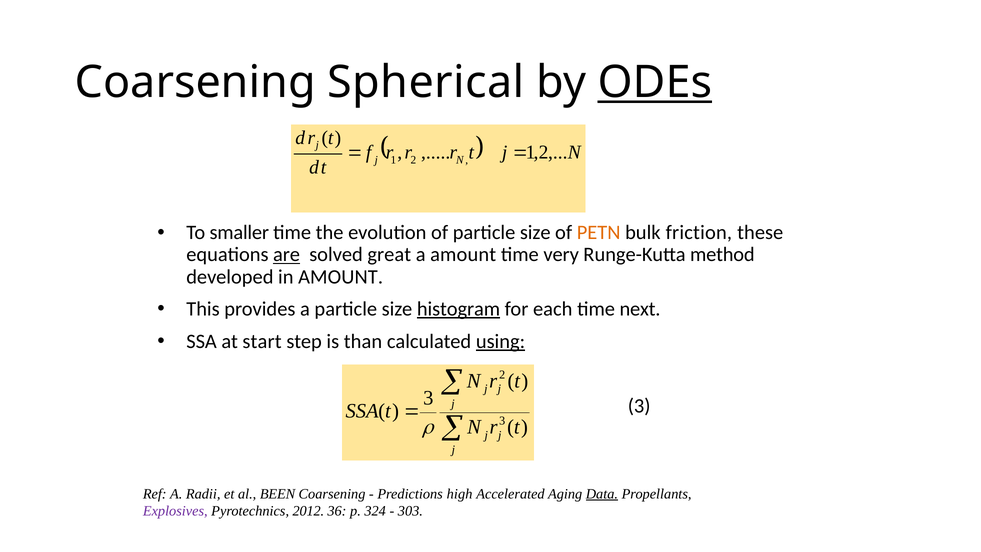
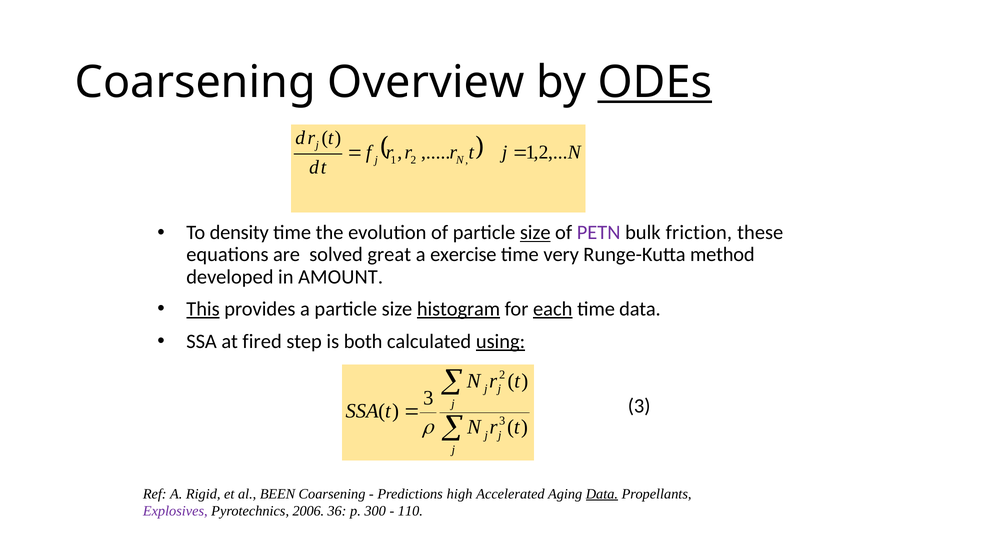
Spherical: Spherical -> Overview
smaller: smaller -> density
size at (535, 233) underline: none -> present
PETN colour: orange -> purple
are underline: present -> none
a amount: amount -> exercise
This underline: none -> present
each underline: none -> present
time next: next -> data
start: start -> fired
than: than -> both
Radii: Radii -> Rigid
2012: 2012 -> 2006
324: 324 -> 300
303: 303 -> 110
